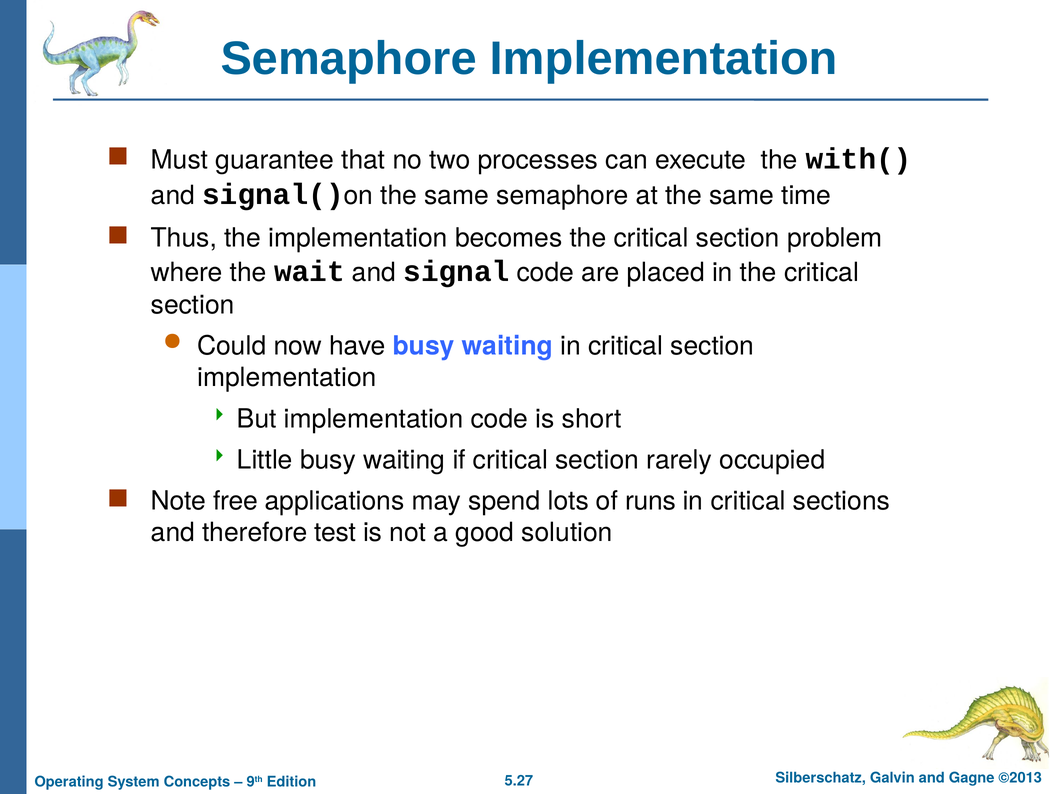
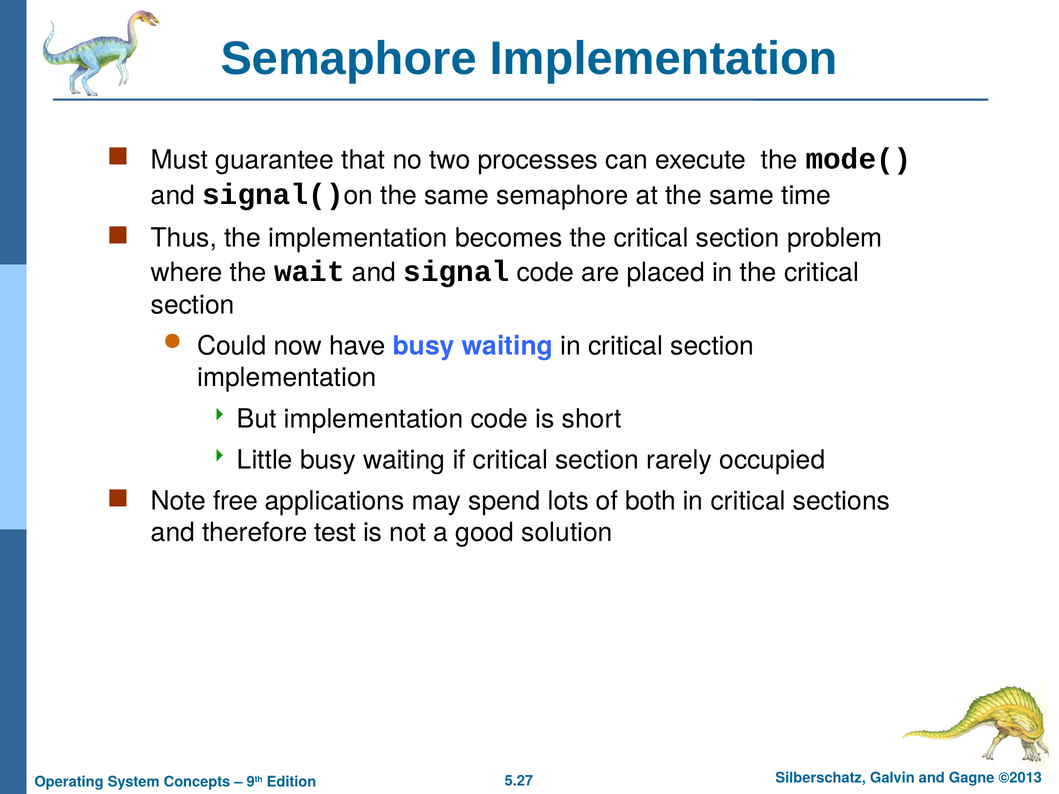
with(: with( -> mode(
runs: runs -> both
